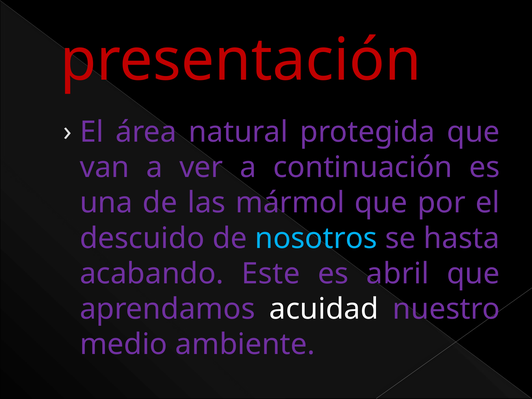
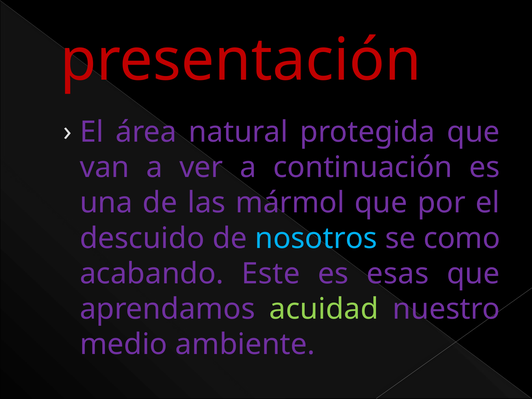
hasta: hasta -> como
abril: abril -> esas
acuidad colour: white -> light green
